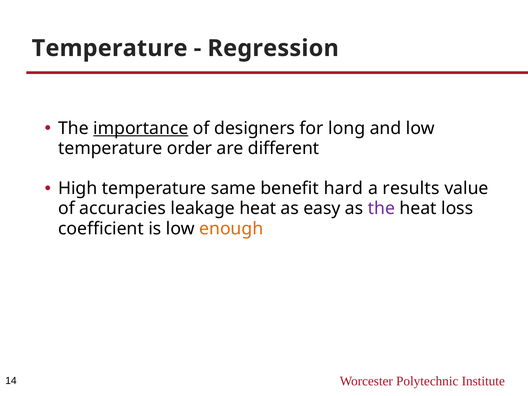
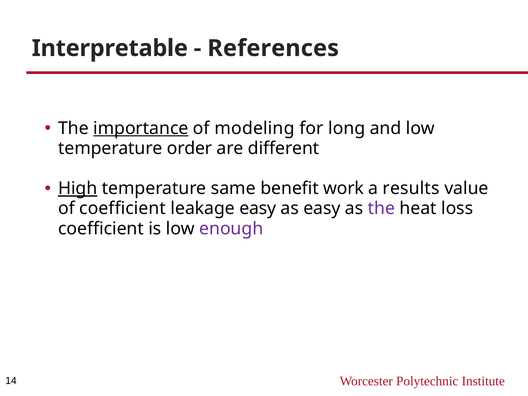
Temperature at (110, 48): Temperature -> Interpretable
Regression: Regression -> References
designers: designers -> modeling
High underline: none -> present
hard: hard -> work
of accuracies: accuracies -> coefficient
leakage heat: heat -> easy
enough colour: orange -> purple
